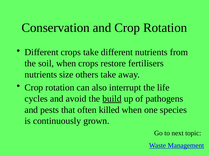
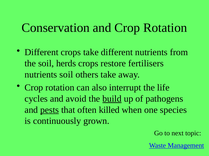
soil when: when -> herds
nutrients size: size -> soil
pests underline: none -> present
